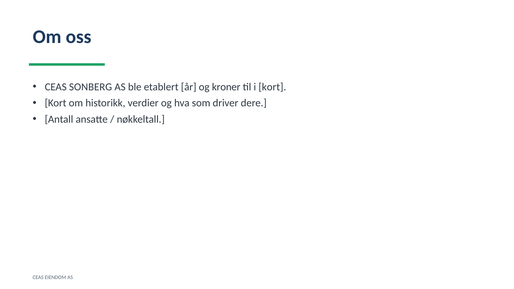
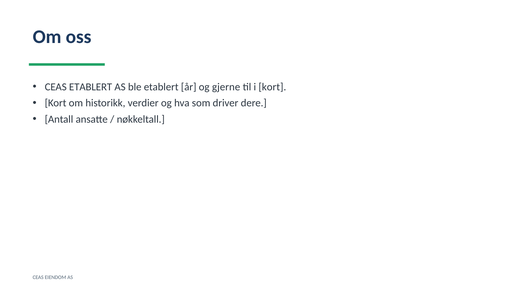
CEAS SONBERG: SONBERG -> ETABLERT
kroner: kroner -> gjerne
